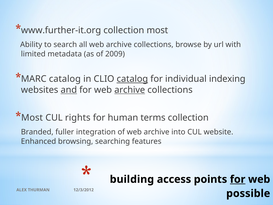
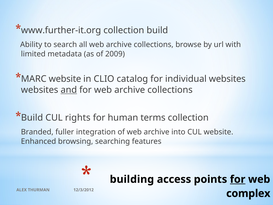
collection most: most -> build
MARC catalog: catalog -> website
catalog at (132, 79) underline: present -> none
individual indexing: indexing -> websites
archive at (130, 90) underline: present -> none
Most at (32, 118): Most -> Build
possible: possible -> complex
